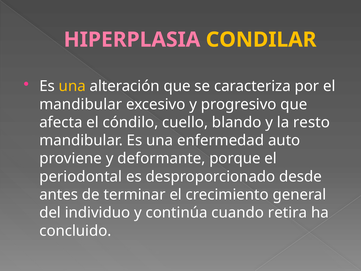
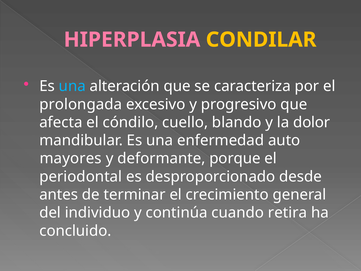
una at (72, 86) colour: yellow -> light blue
mandibular at (81, 104): mandibular -> prolongada
resto: resto -> dolor
proviene: proviene -> mayores
